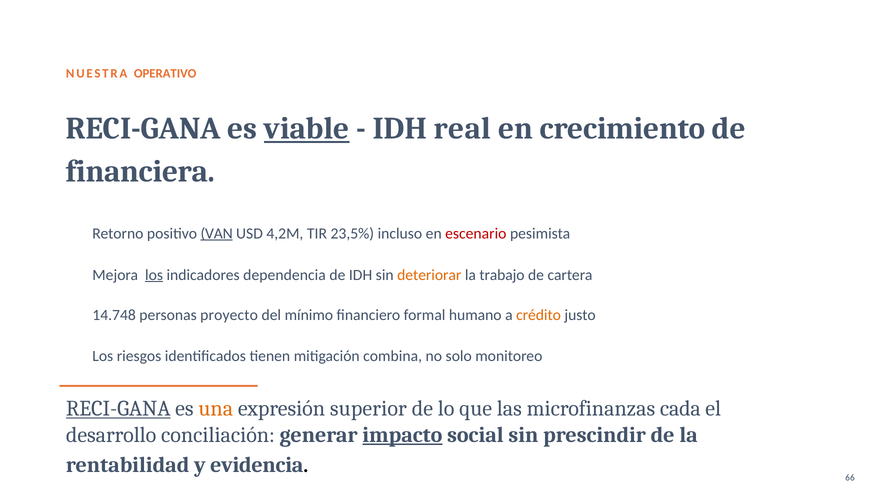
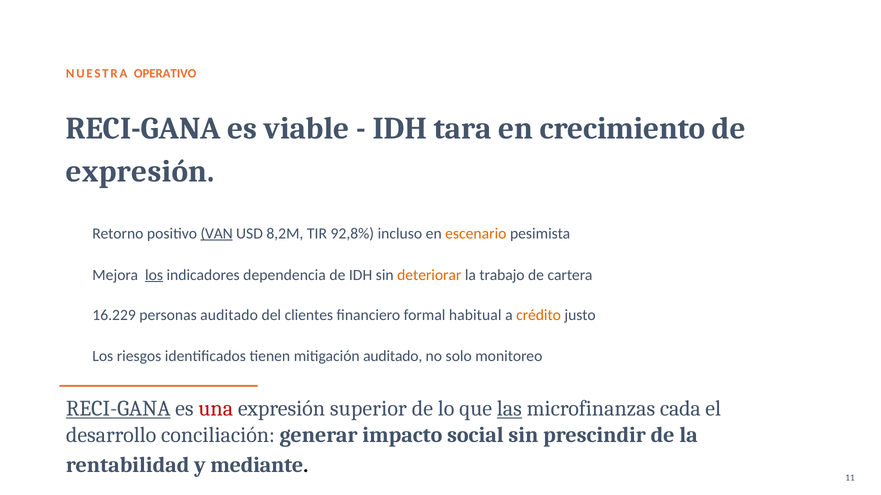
viable underline: present -> none
real: real -> tara
financiera at (141, 172): financiera -> expresión
4,2M: 4,2M -> 8,2M
23,5%: 23,5% -> 92,8%
escenario colour: red -> orange
14.748: 14.748 -> 16.229
personas proyecto: proyecto -> auditado
mínimo: mínimo -> clientes
humano: humano -> habitual
mitigación combina: combina -> auditado
una colour: orange -> red
las underline: none -> present
impacto underline: present -> none
evidencia: evidencia -> mediante
66: 66 -> 11
